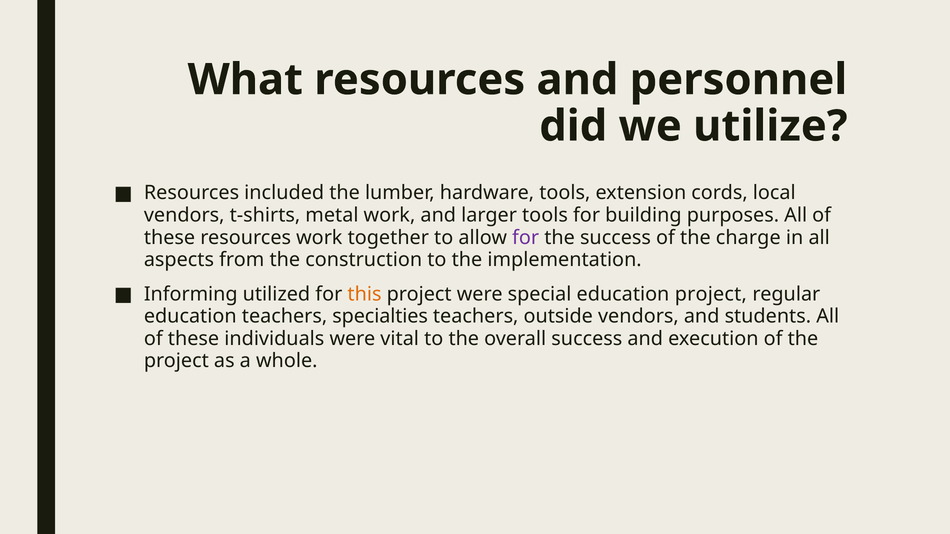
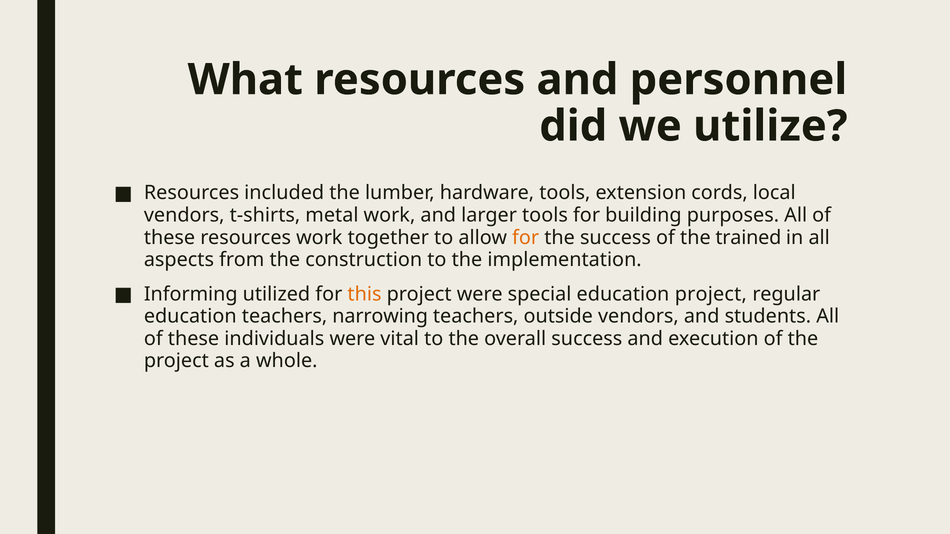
for at (526, 238) colour: purple -> orange
charge: charge -> trained
specialties: specialties -> narrowing
